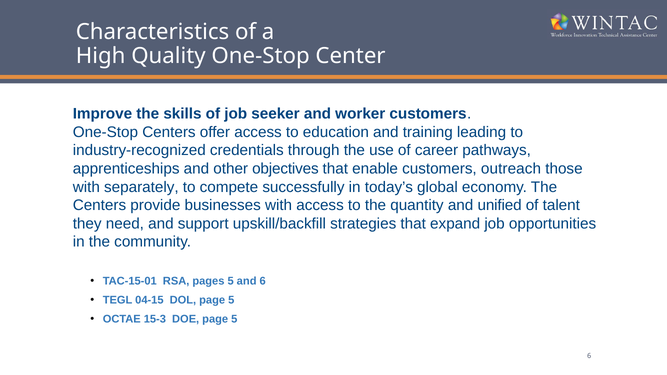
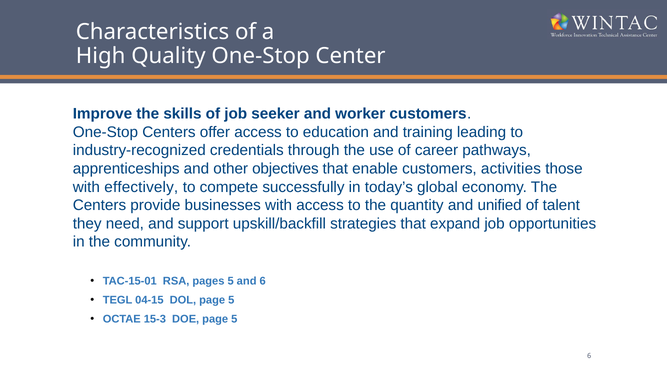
outreach: outreach -> activities
separately: separately -> effectively
